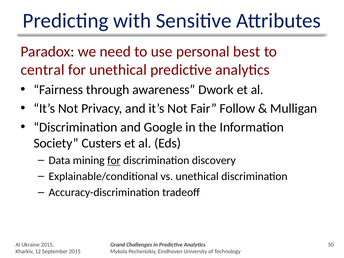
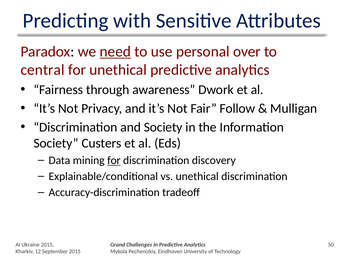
need underline: none -> present
best: best -> over
and Google: Google -> Society
